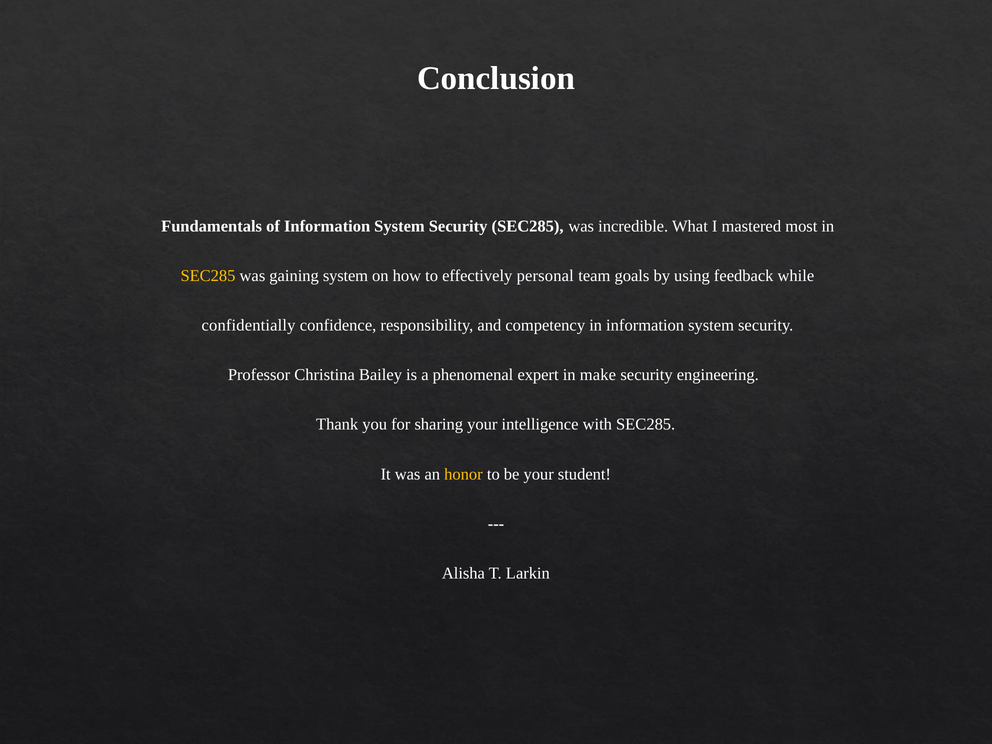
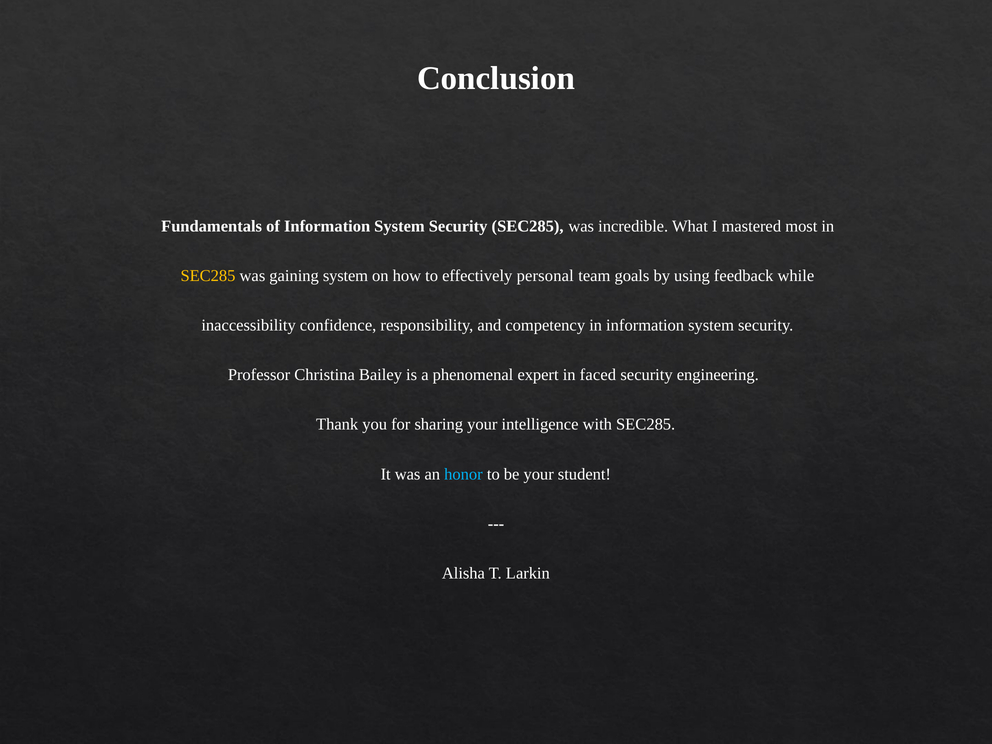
confidentially: confidentially -> inaccessibility
make: make -> faced
honor colour: yellow -> light blue
